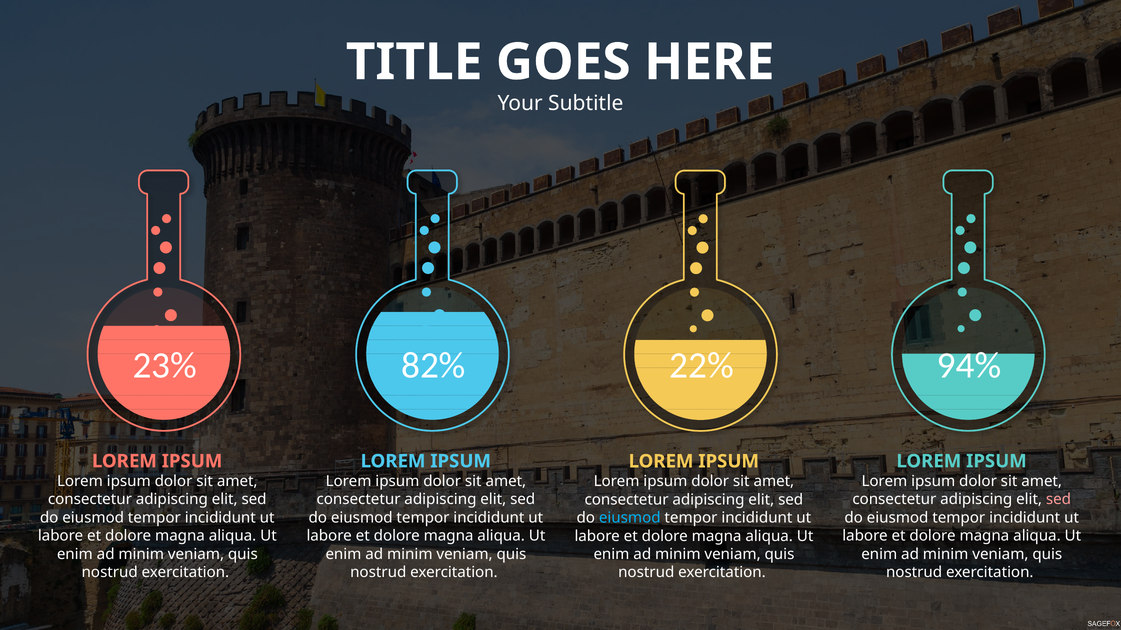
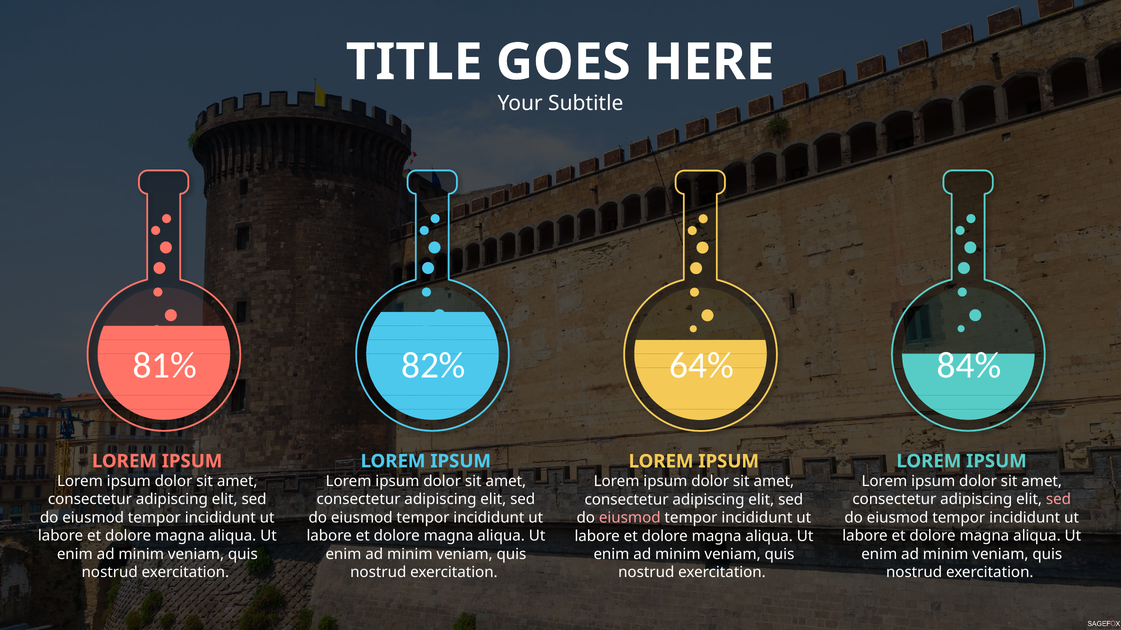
23%: 23% -> 81%
94%: 94% -> 84%
22%: 22% -> 64%
eiusmod at (630, 518) colour: light blue -> pink
